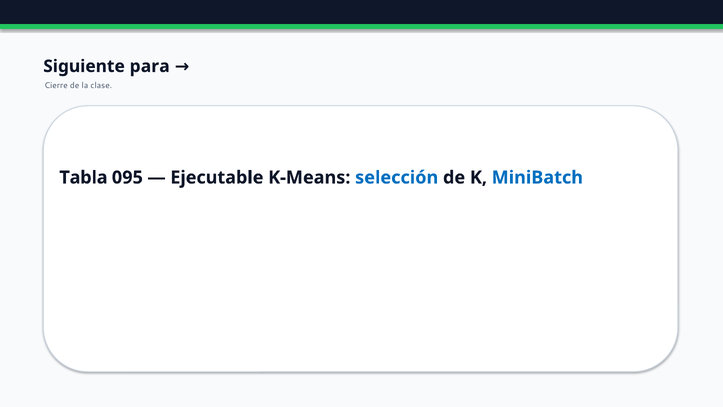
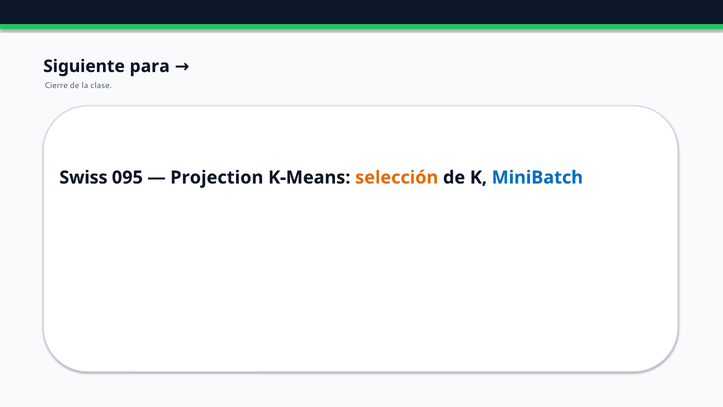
Tabla: Tabla -> Swiss
Ejecutable: Ejecutable -> Projection
selección colour: blue -> orange
